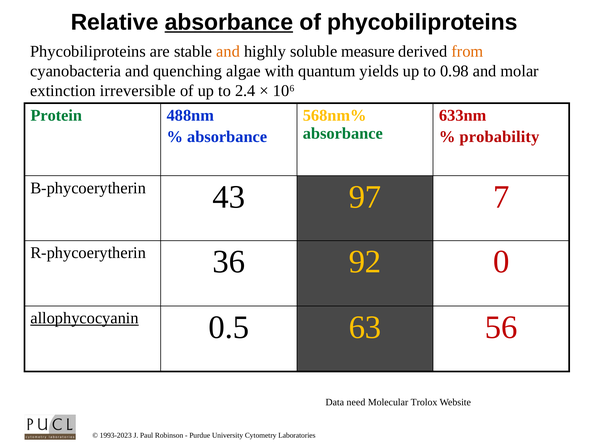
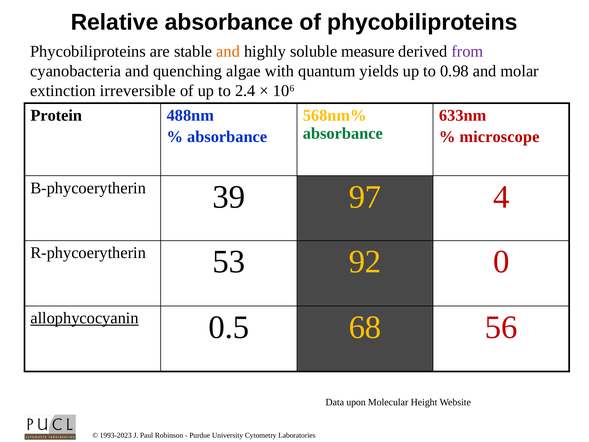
absorbance at (229, 22) underline: present -> none
from colour: orange -> purple
Protein colour: green -> black
probability: probability -> microscope
43: 43 -> 39
7: 7 -> 4
36: 36 -> 53
63: 63 -> 68
need: need -> upon
Trolox: Trolox -> Height
